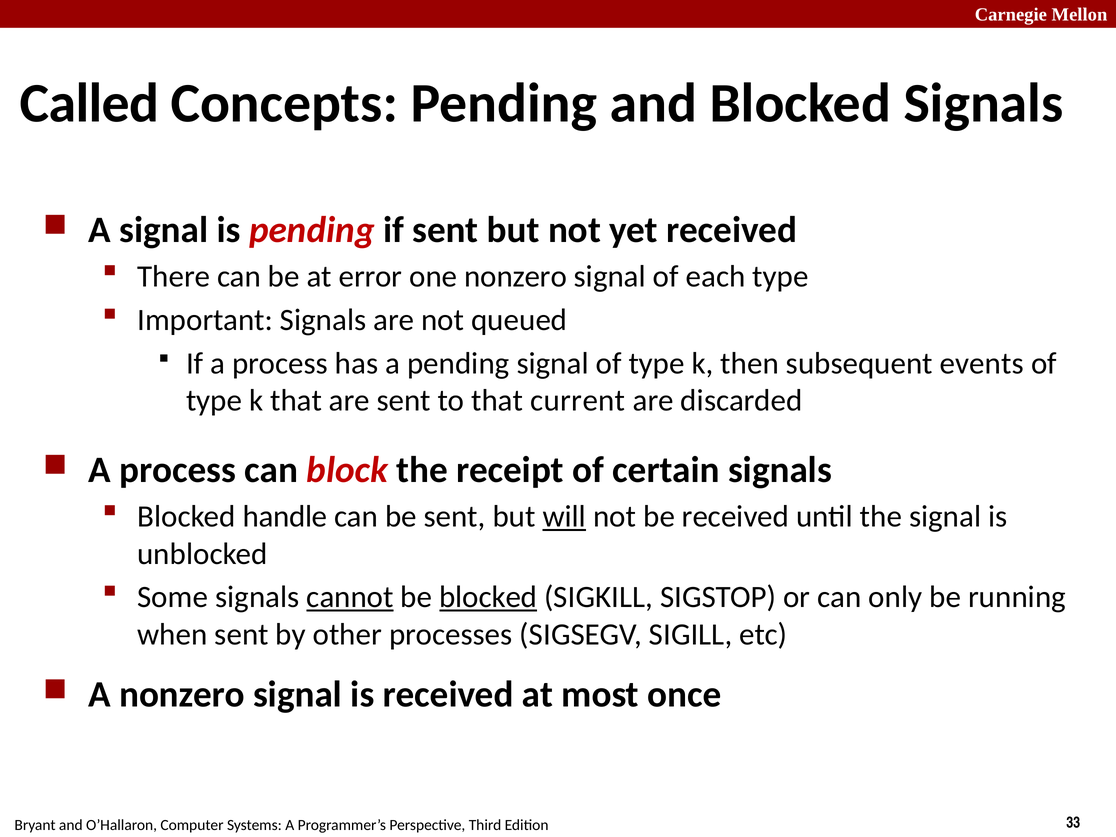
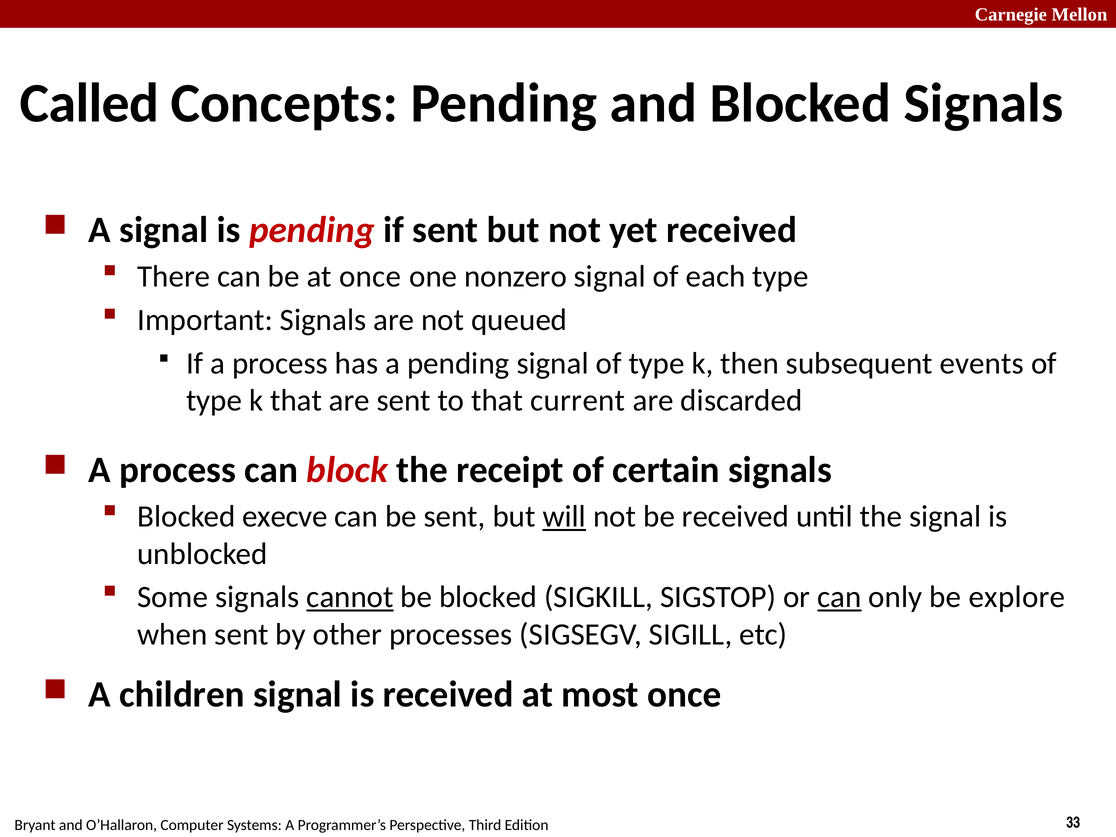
at error: error -> once
handle: handle -> execve
blocked at (488, 597) underline: present -> none
can at (839, 597) underline: none -> present
running: running -> explore
A nonzero: nonzero -> children
